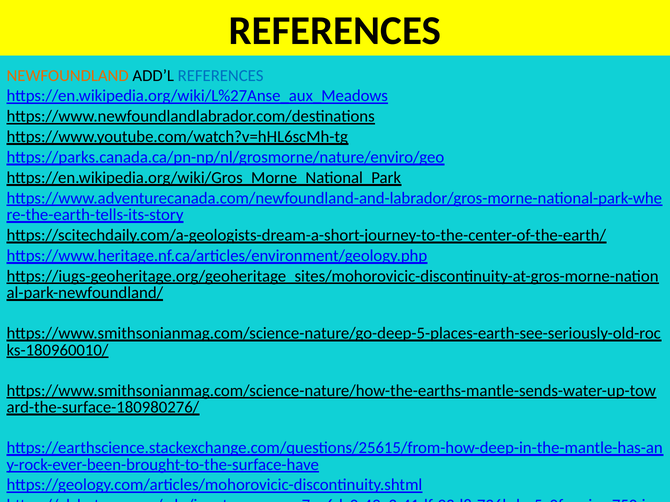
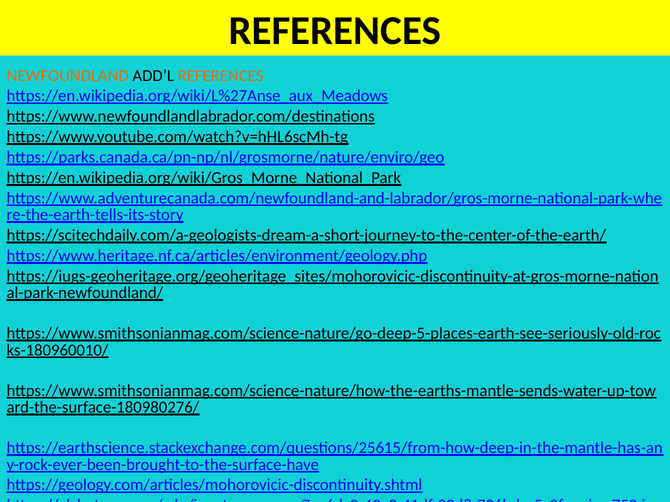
REFERENCES at (221, 76) colour: blue -> orange
